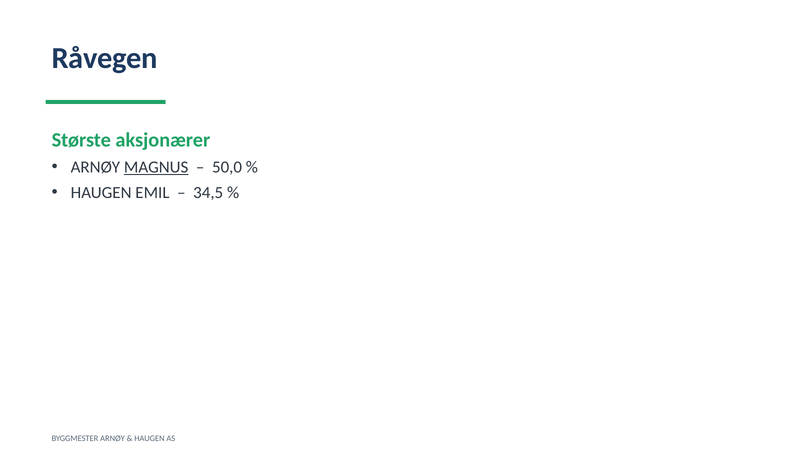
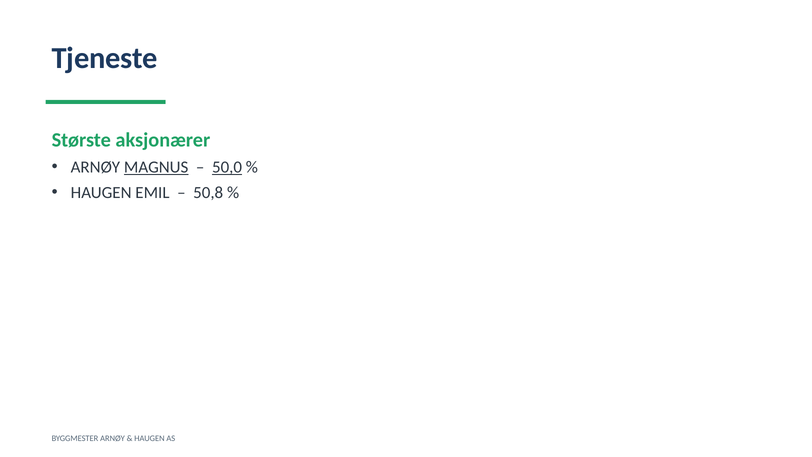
Råvegen: Råvegen -> Tjeneste
50,0 underline: none -> present
34,5: 34,5 -> 50,8
